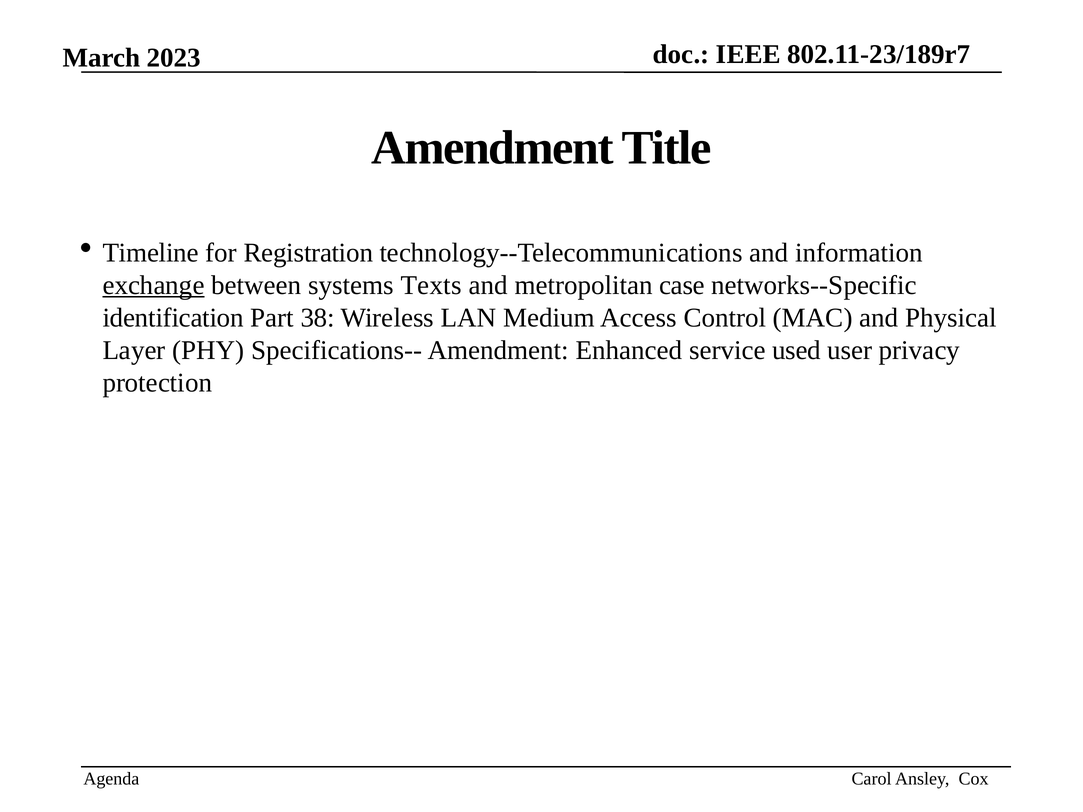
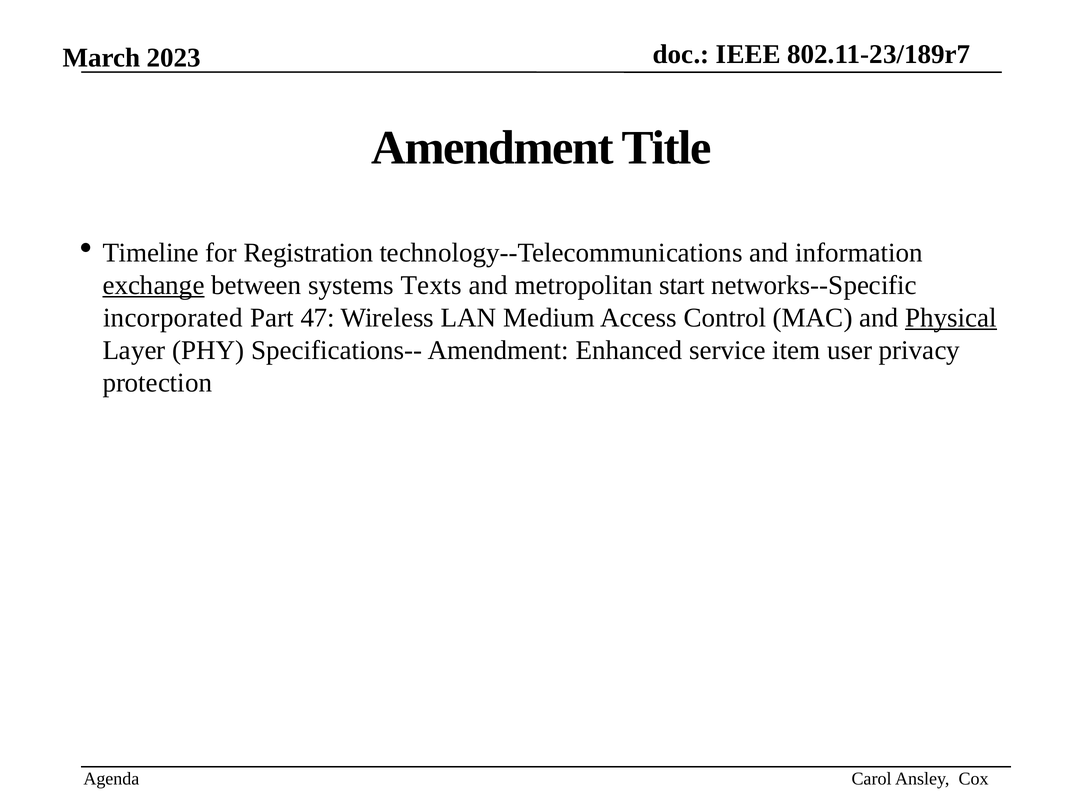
case: case -> start
identification: identification -> incorporated
38: 38 -> 47
Physical underline: none -> present
used: used -> item
